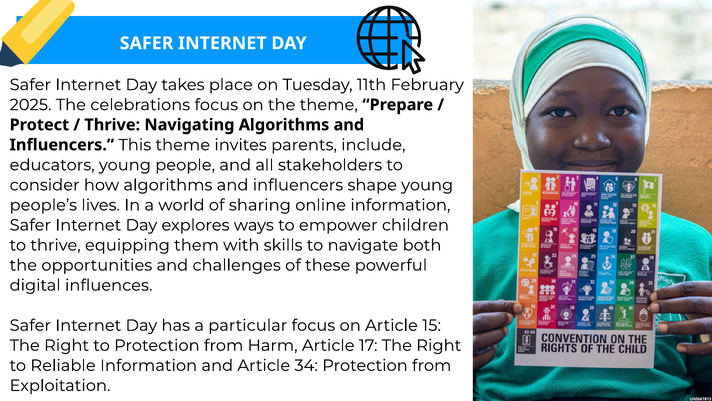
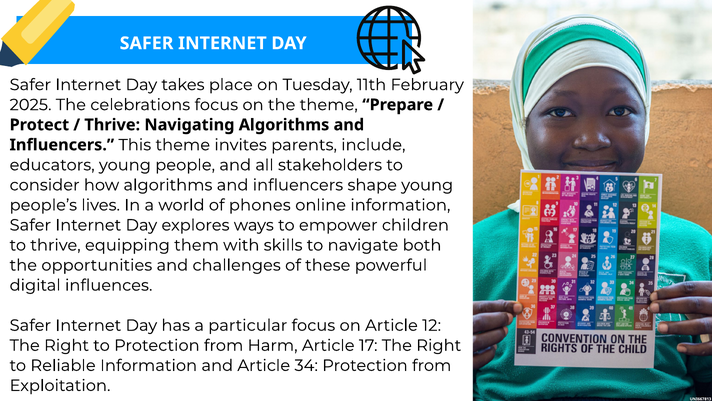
sharing: sharing -> phones
15: 15 -> 12
